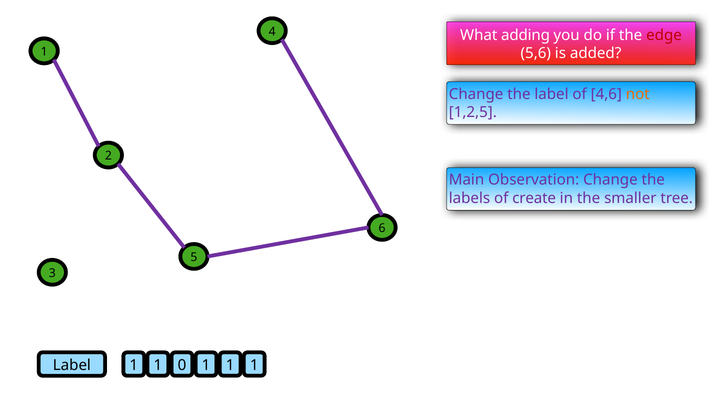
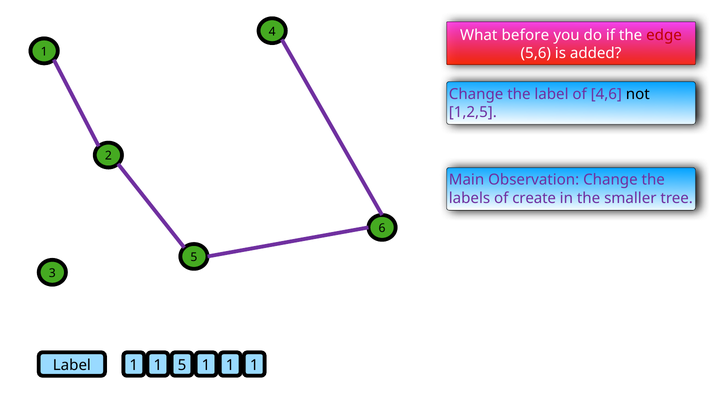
adding: adding -> before
not colour: orange -> black
1 0: 0 -> 5
